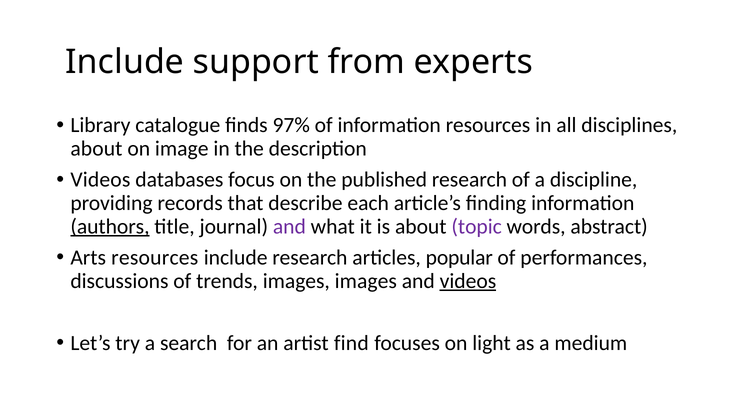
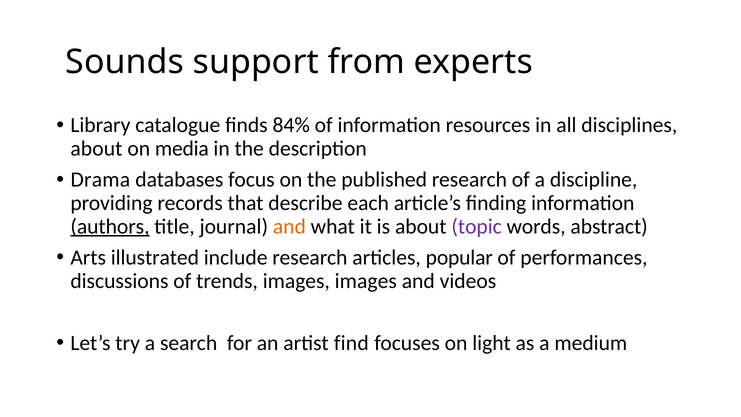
Include at (125, 62): Include -> Sounds
97%: 97% -> 84%
image: image -> media
Videos at (100, 180): Videos -> Drama
and at (289, 226) colour: purple -> orange
Arts resources: resources -> illustrated
videos at (468, 281) underline: present -> none
